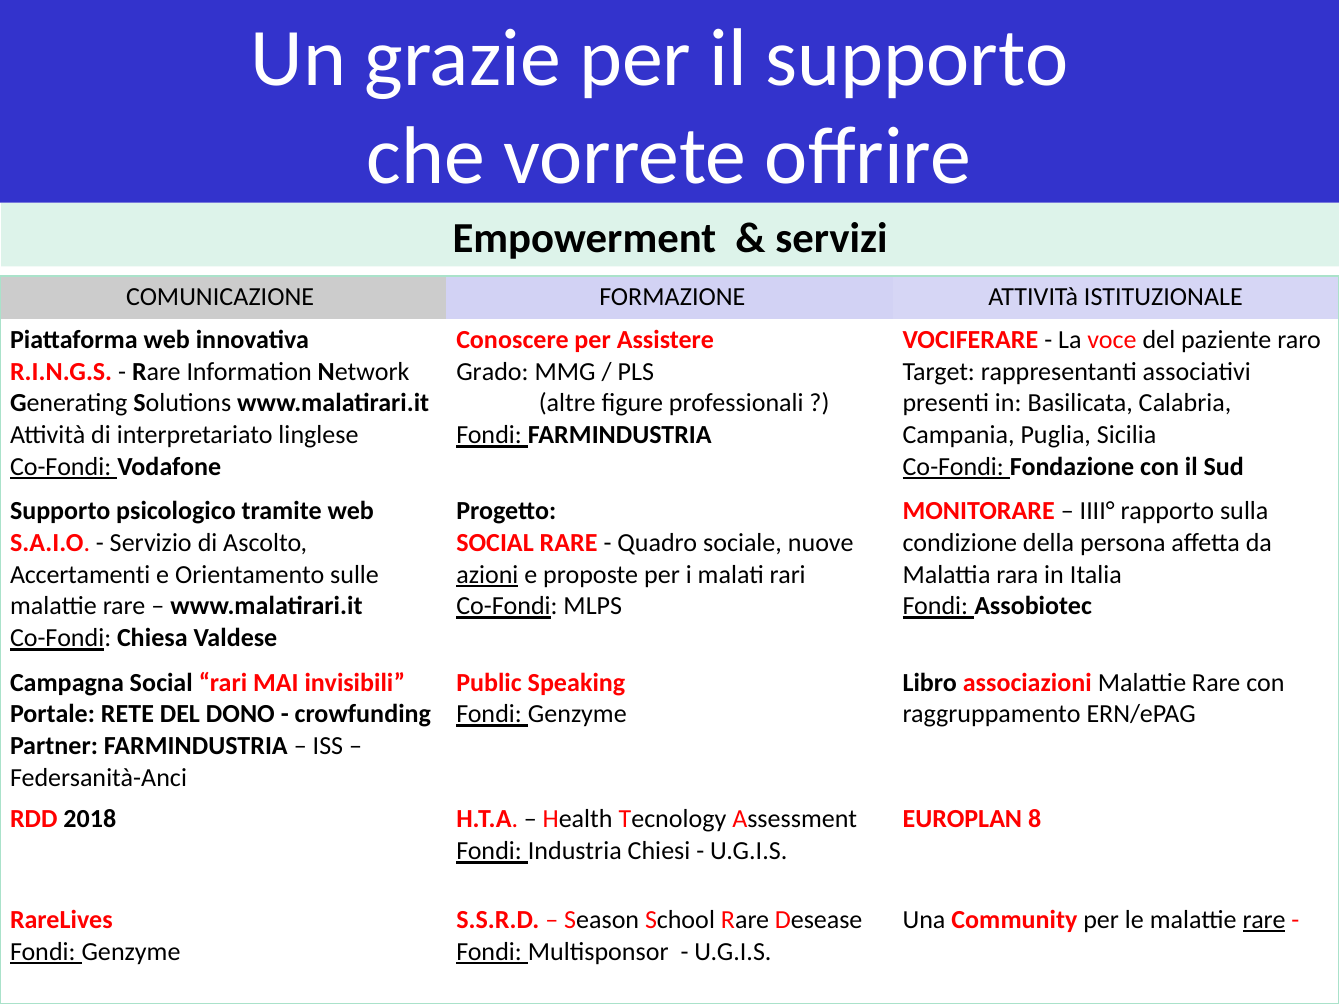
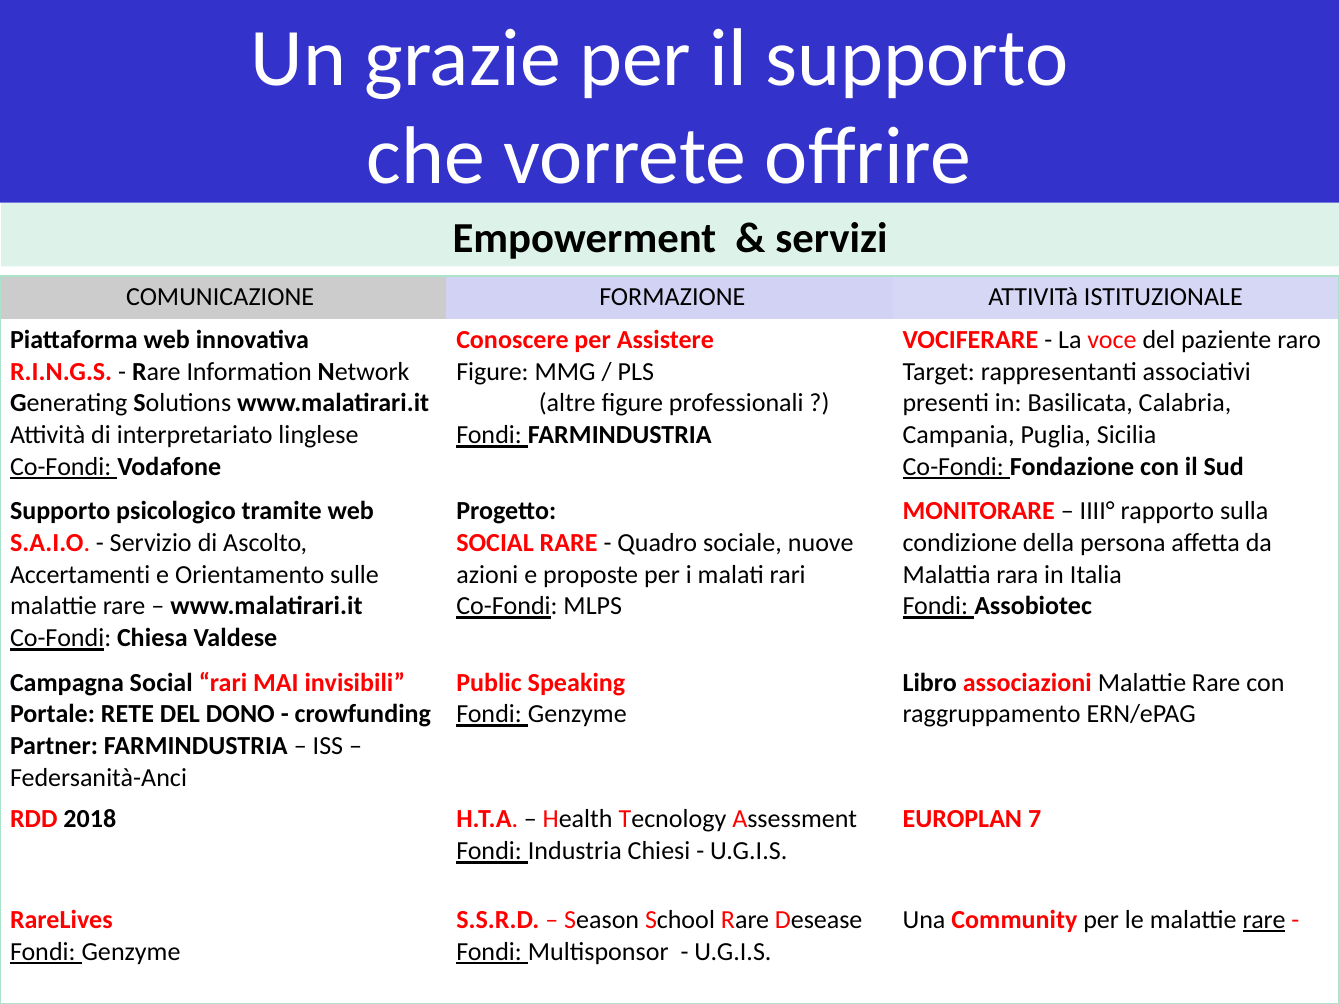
Grado at (492, 372): Grado -> Figure
azioni underline: present -> none
8: 8 -> 7
